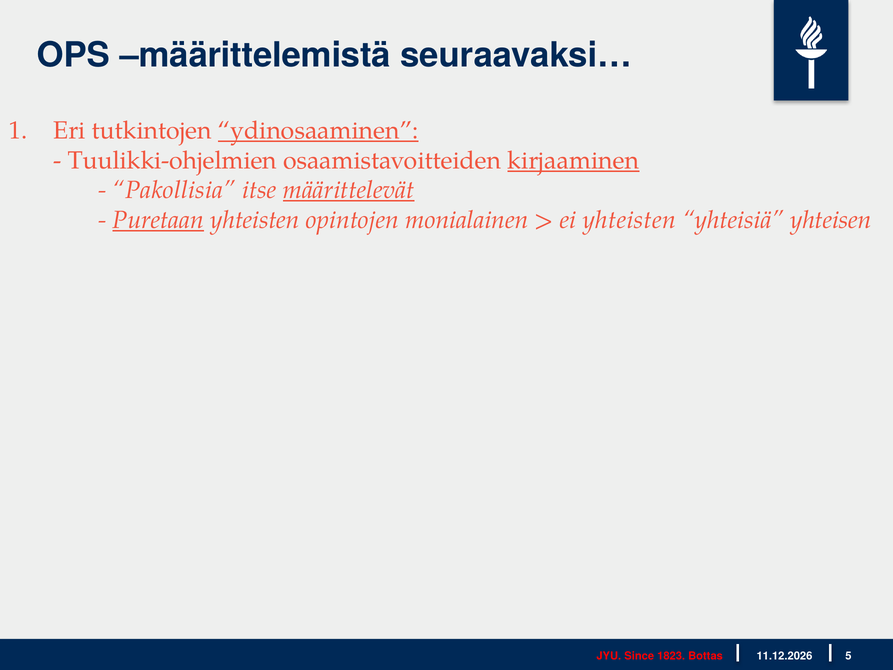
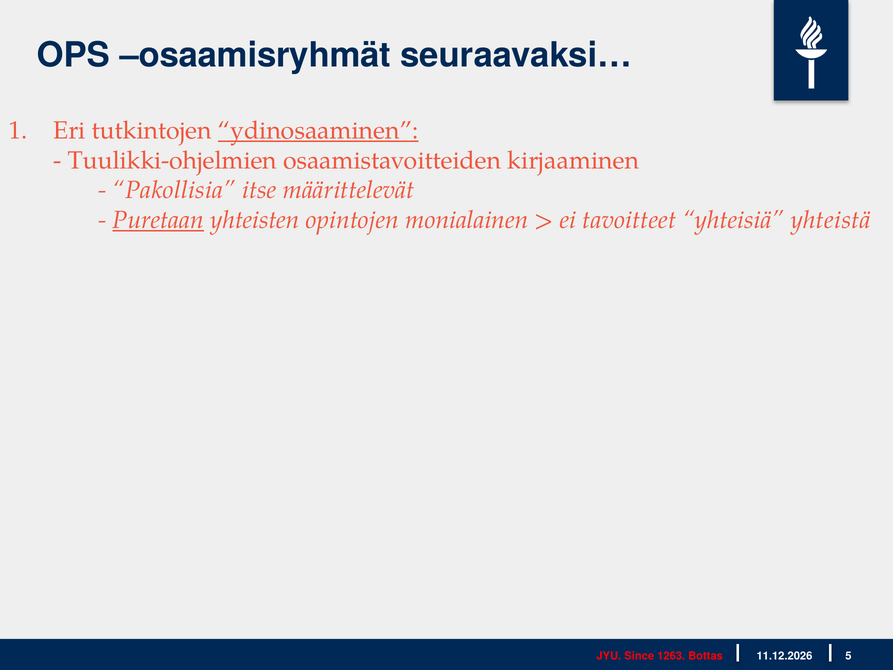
määrittelemistä: määrittelemistä -> osaamisryhmät
kirjaaminen underline: present -> none
määrittelevät underline: present -> none
ei yhteisten: yhteisten -> tavoitteet
yhteisen: yhteisen -> yhteistä
1823: 1823 -> 1263
